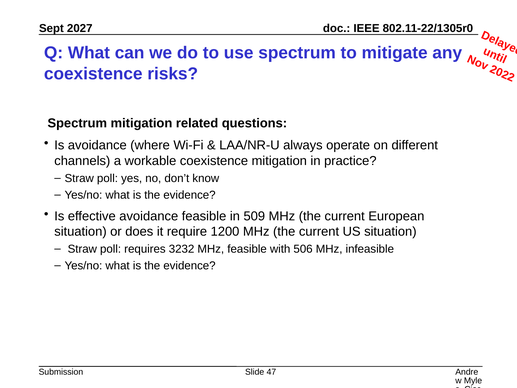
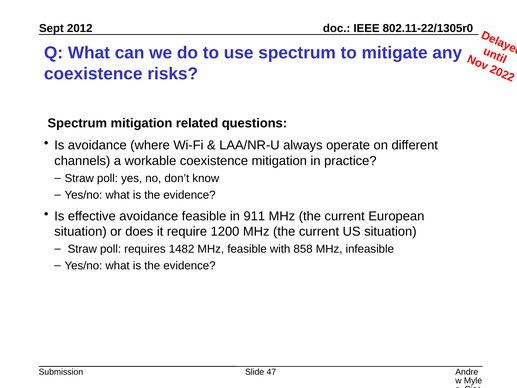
2027: 2027 -> 2012
509: 509 -> 911
3232: 3232 -> 1482
506: 506 -> 858
